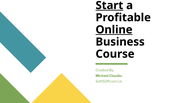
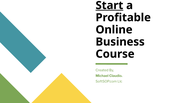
Online underline: present -> none
